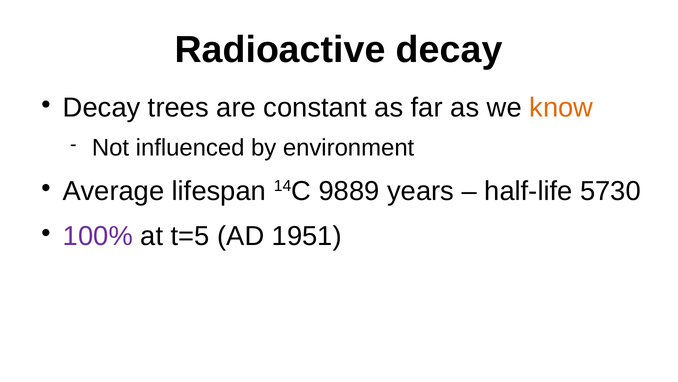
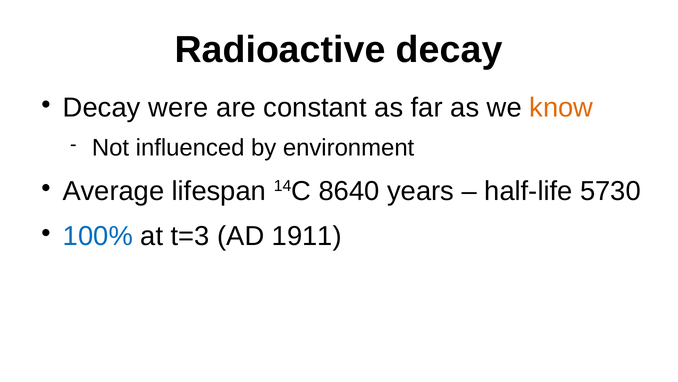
trees: trees -> were
9889: 9889 -> 8640
100% colour: purple -> blue
t=5: t=5 -> t=3
1951: 1951 -> 1911
